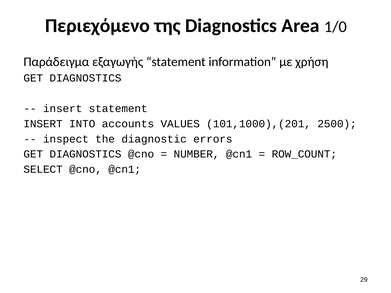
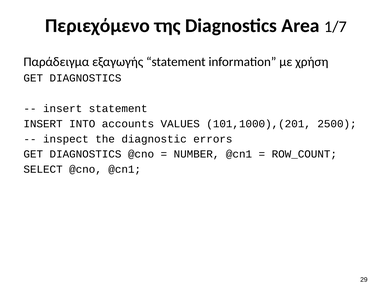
1/0: 1/0 -> 1/7
